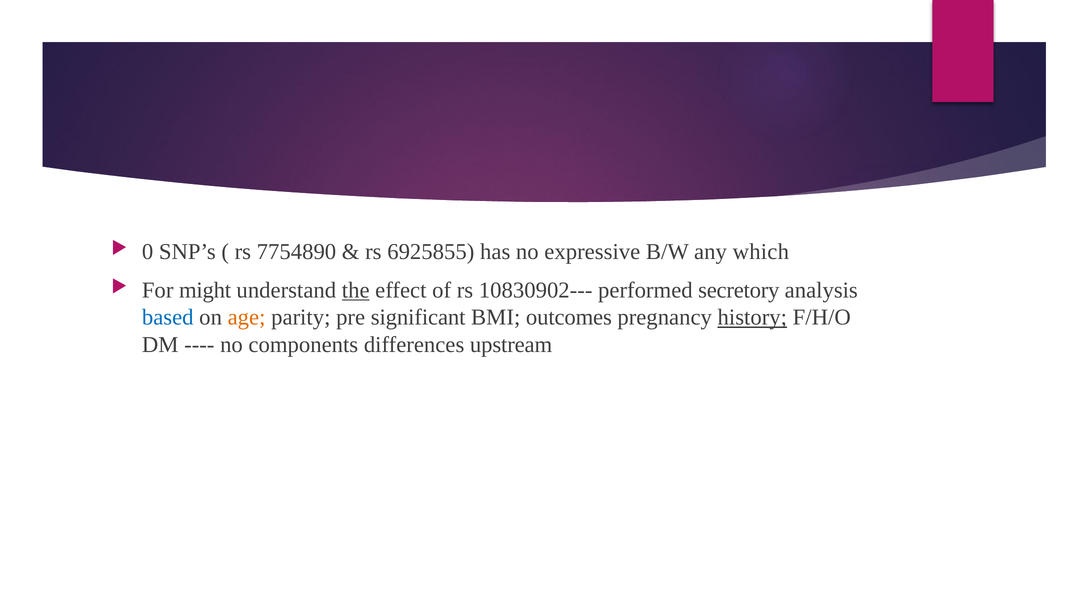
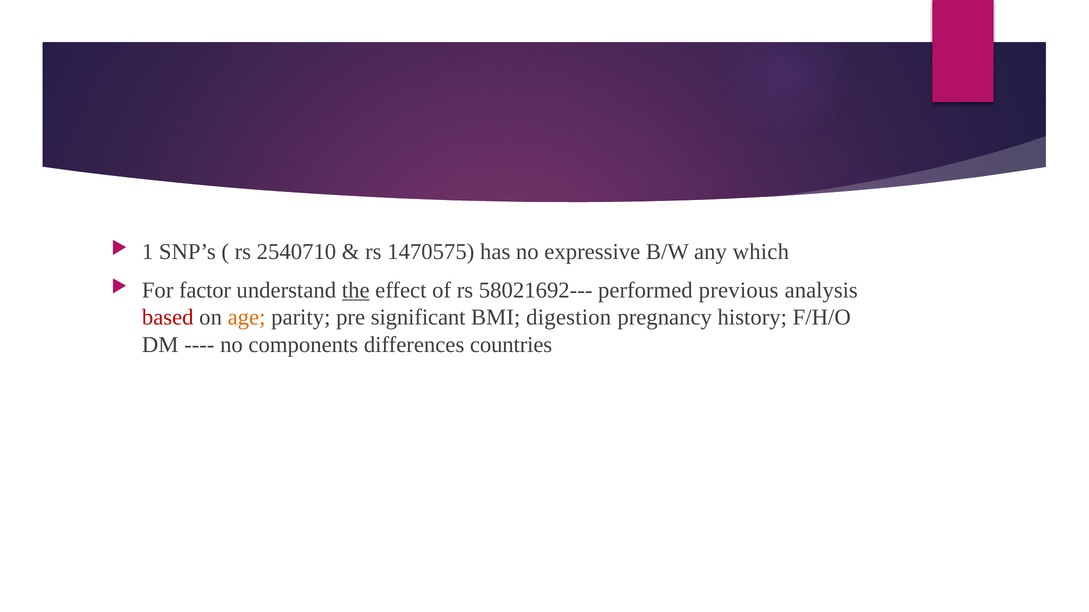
0: 0 -> 1
7754890: 7754890 -> 2540710
6925855: 6925855 -> 1470575
might: might -> factor
10830902---: 10830902--- -> 58021692---
secretory: secretory -> previous
based colour: blue -> red
outcomes: outcomes -> digestion
history underline: present -> none
upstream: upstream -> countries
